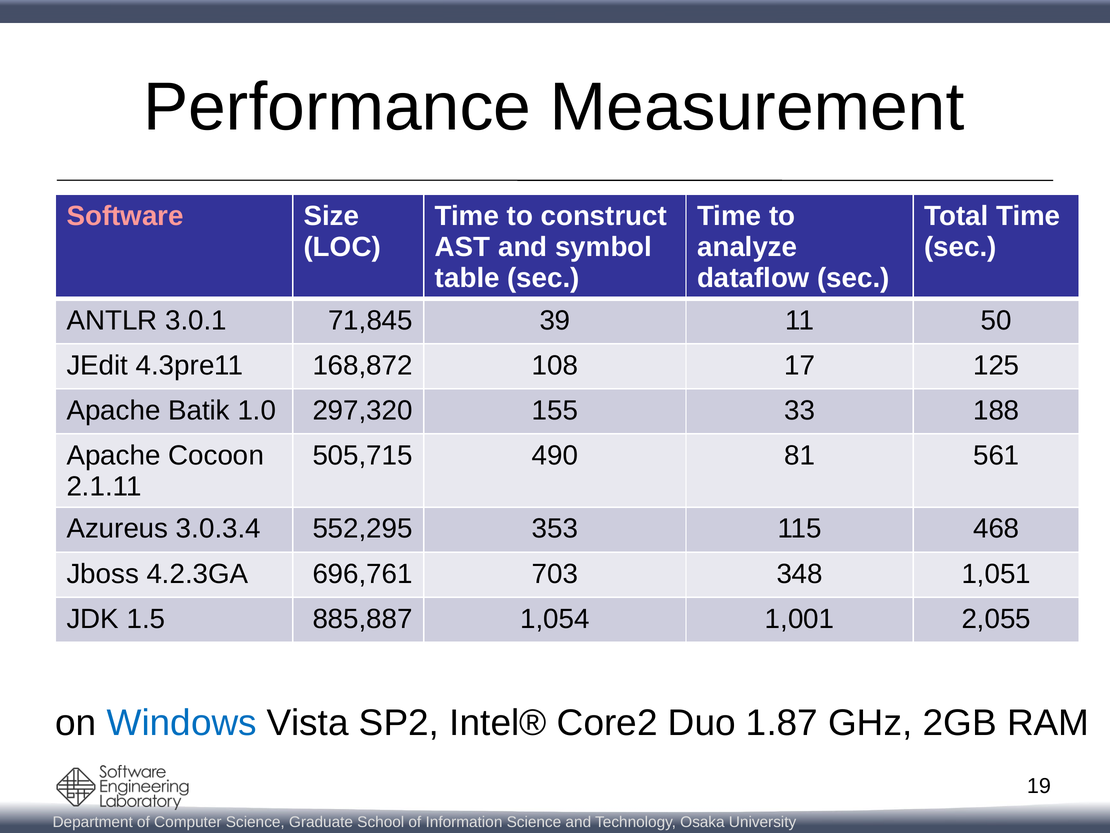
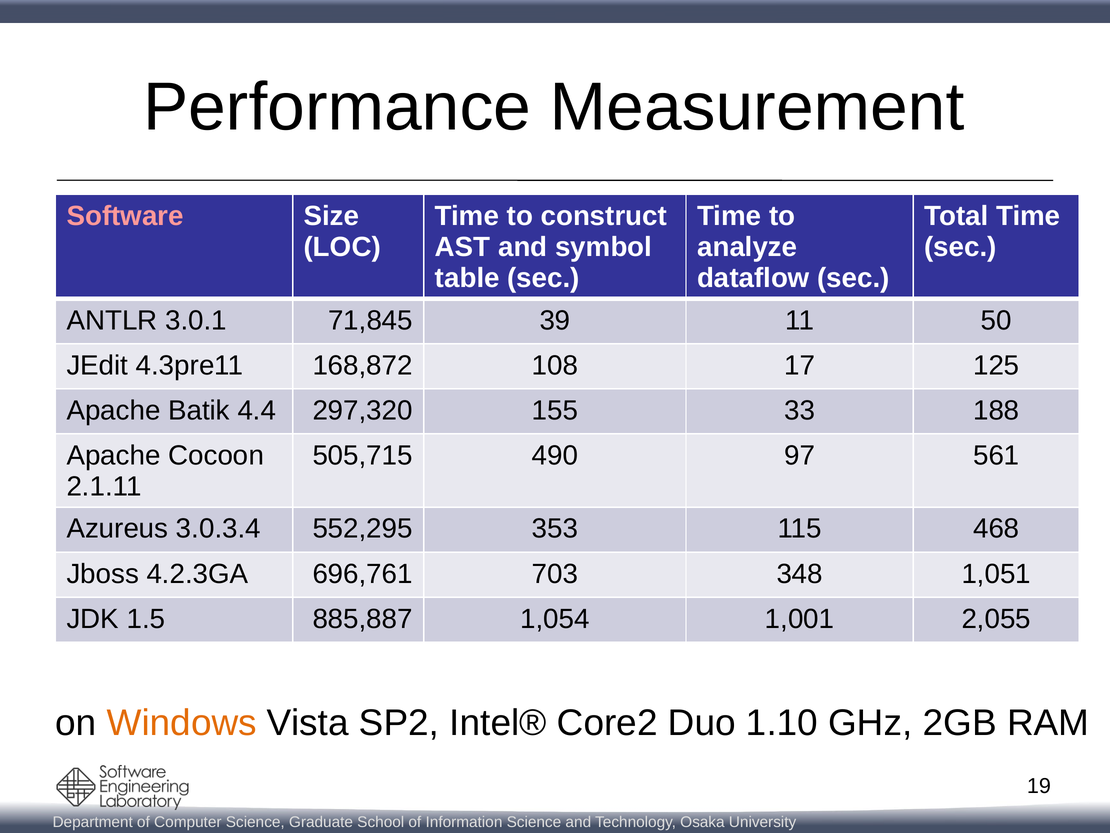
1.0: 1.0 -> 4.4
81: 81 -> 97
Windows colour: blue -> orange
1.87: 1.87 -> 1.10
